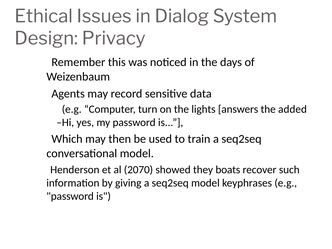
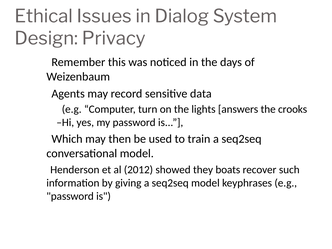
added: added -> crooks
2070: 2070 -> 2012
